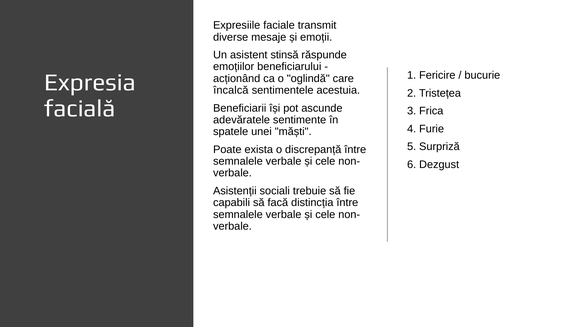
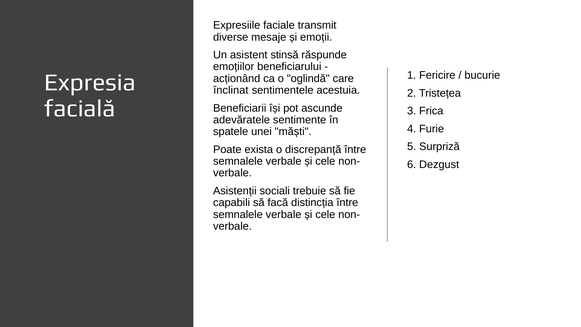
încalcă: încalcă -> înclinat
